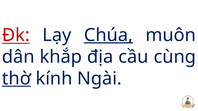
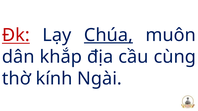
thờ underline: present -> none
